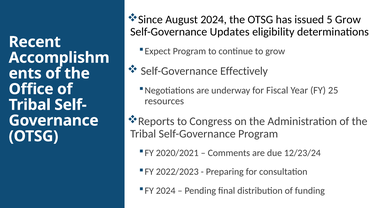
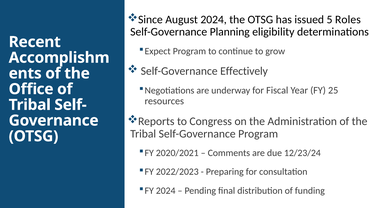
5 Grow: Grow -> Roles
Updates: Updates -> Planning
